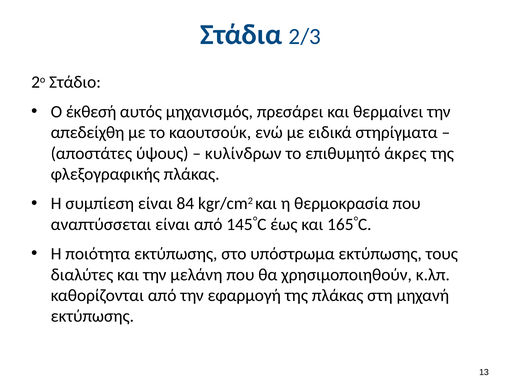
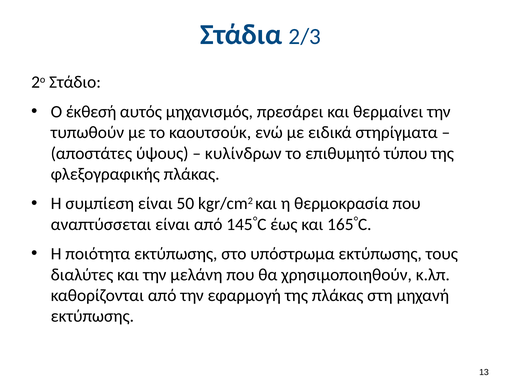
απεδείχθη: απεδείχθη -> τυπωθούν
άκρες: άκρες -> τύπου
84: 84 -> 50
